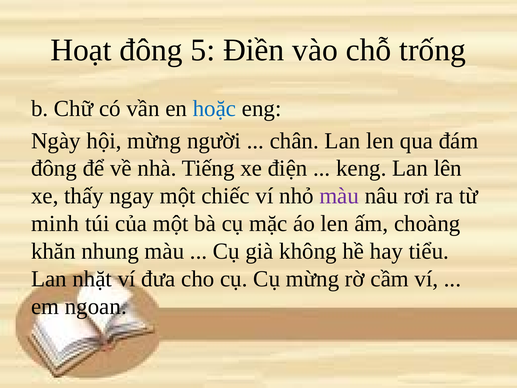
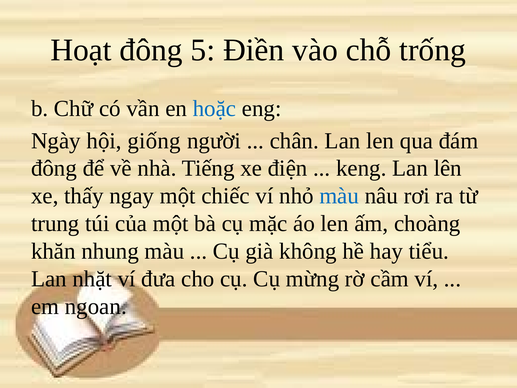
hội mừng: mừng -> giống
màu at (339, 196) colour: purple -> blue
minh: minh -> trung
